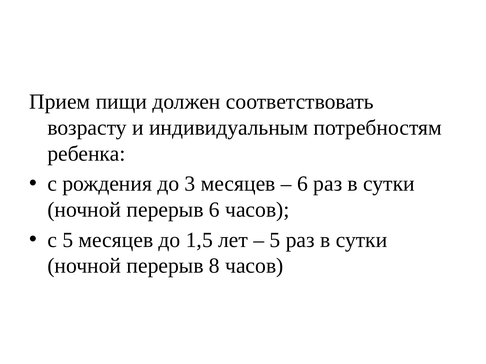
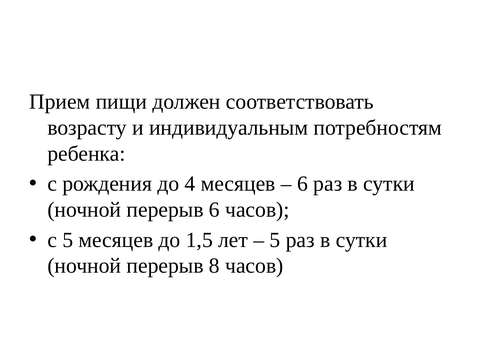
3: 3 -> 4
